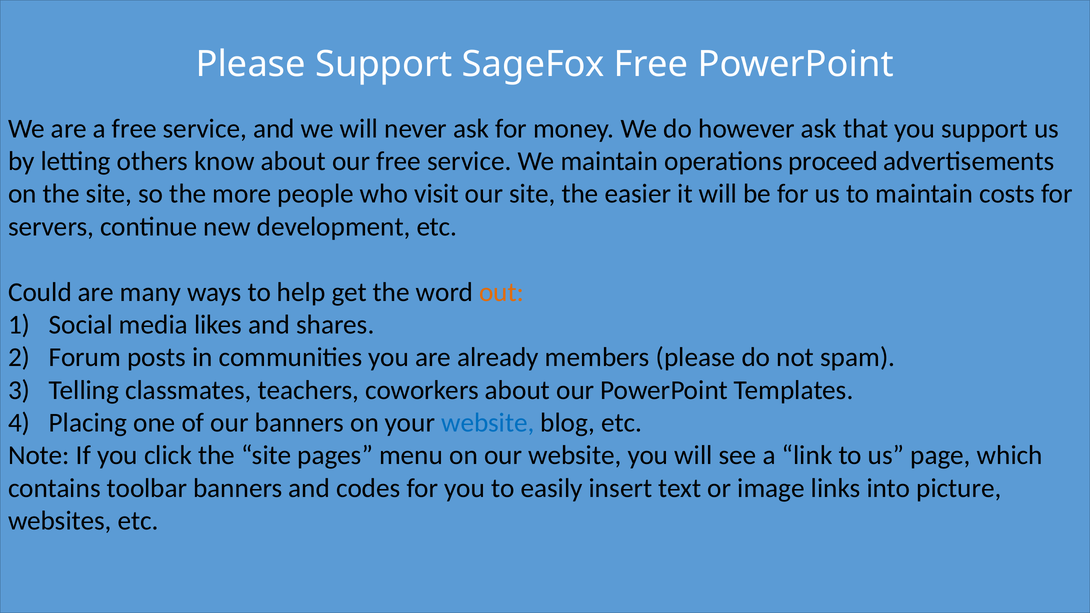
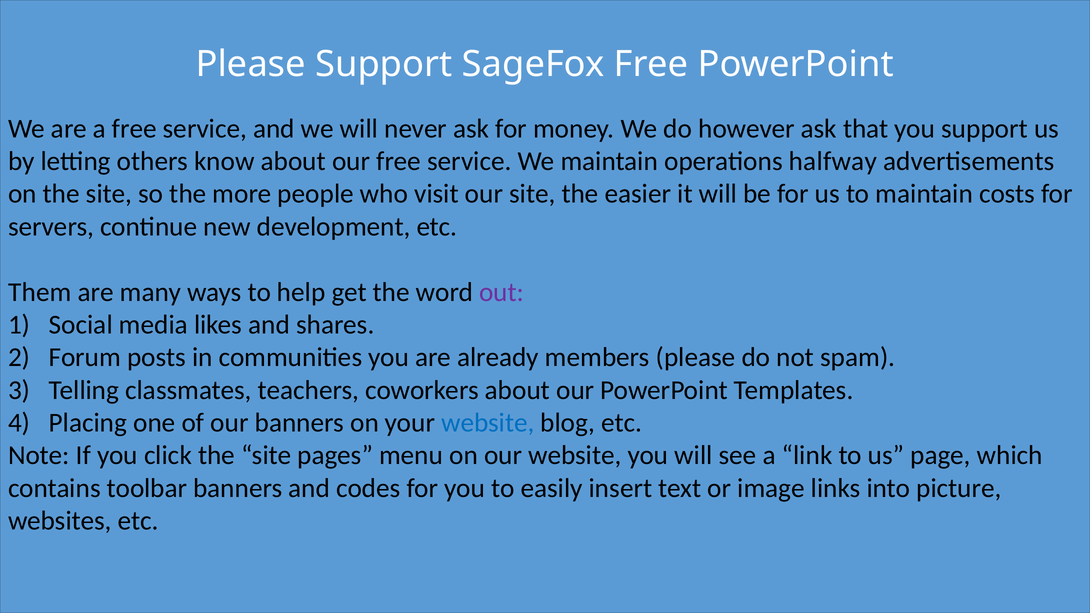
proceed: proceed -> halfway
Could: Could -> Them
out colour: orange -> purple
